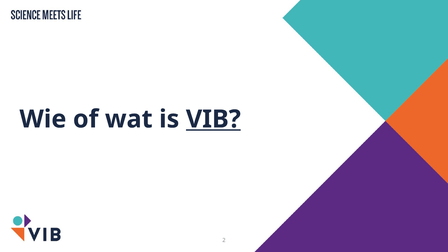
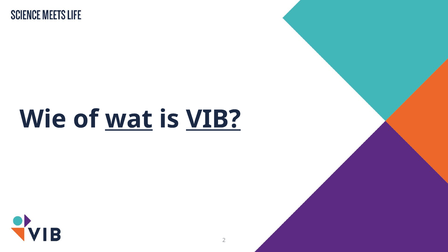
wat underline: none -> present
